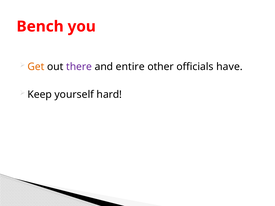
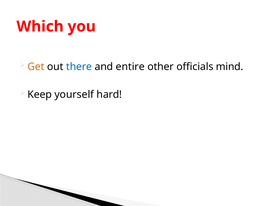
Bench: Bench -> Which
there colour: purple -> blue
have: have -> mind
